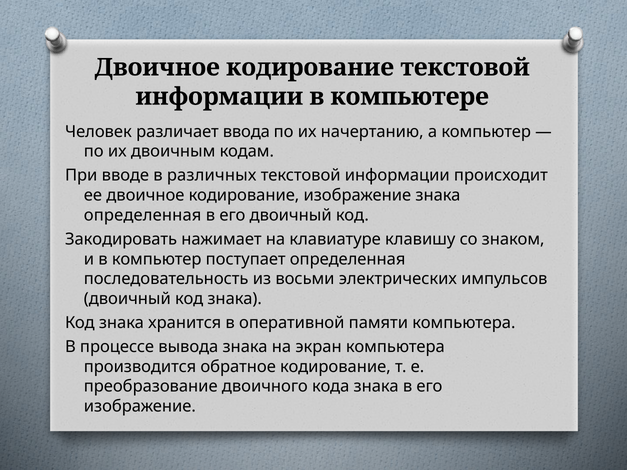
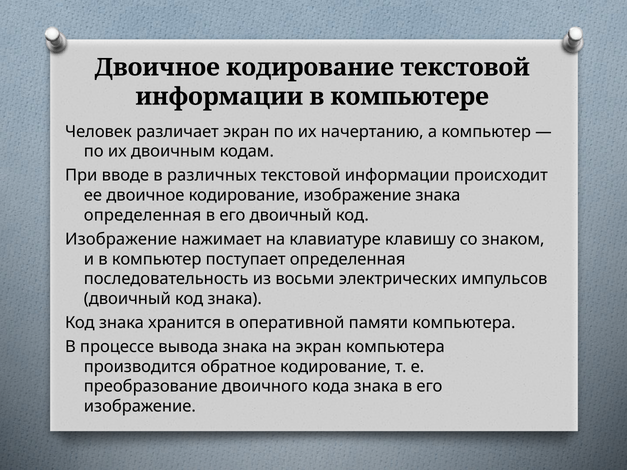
различает ввода: ввода -> экран
Закодировать at (121, 239): Закодировать -> Изображение
